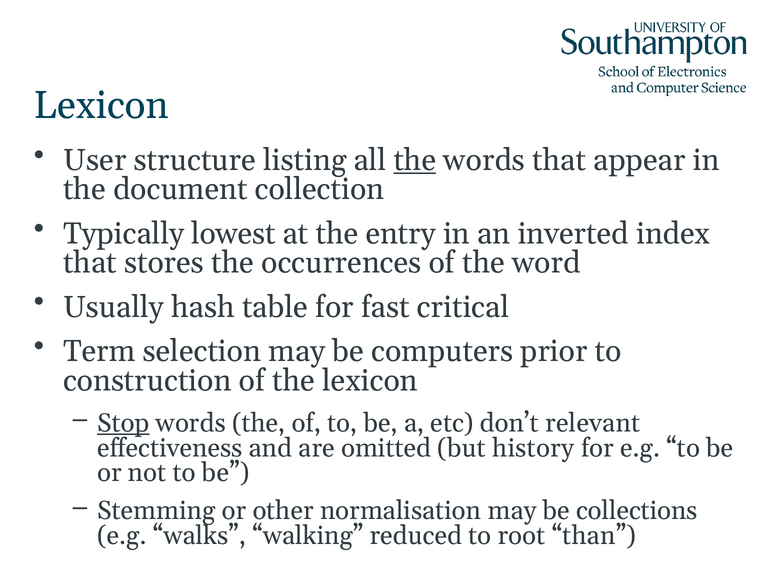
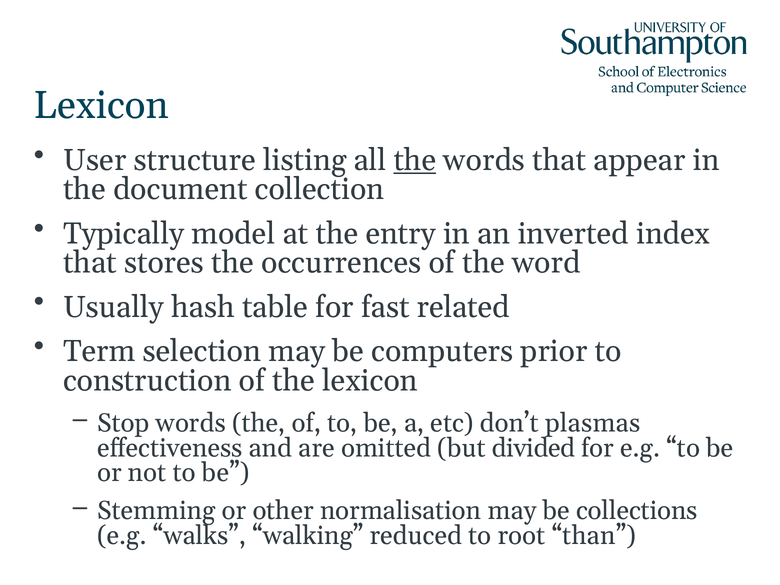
lowest: lowest -> model
critical: critical -> related
Stop underline: present -> none
relevant: relevant -> plasmas
history: history -> divided
